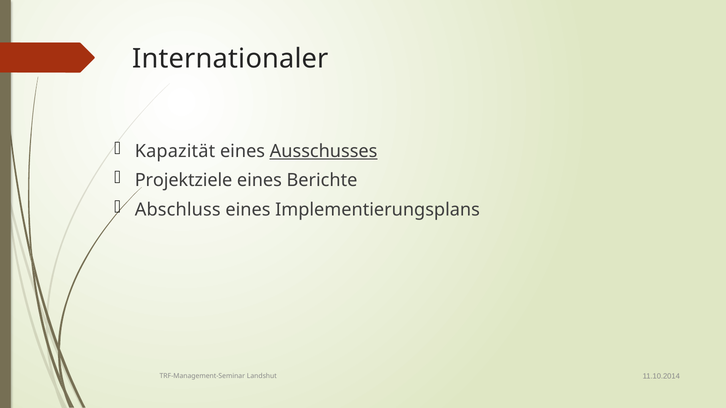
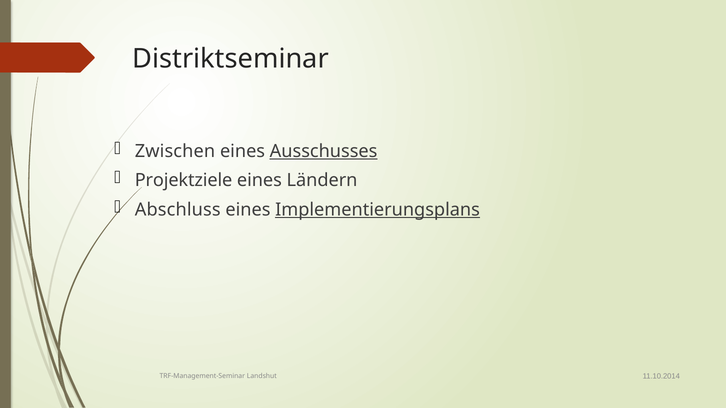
Internationaler: Internationaler -> Distriktseminar
Kapazität: Kapazität -> Zwischen
Berichte: Berichte -> Ländern
Implementierungsplans underline: none -> present
